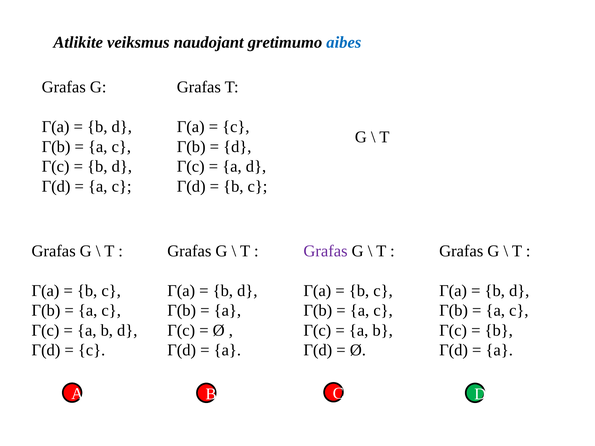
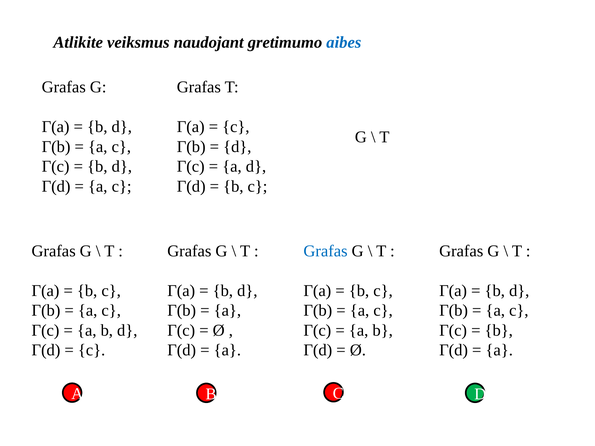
Grafas at (325, 251) colour: purple -> blue
